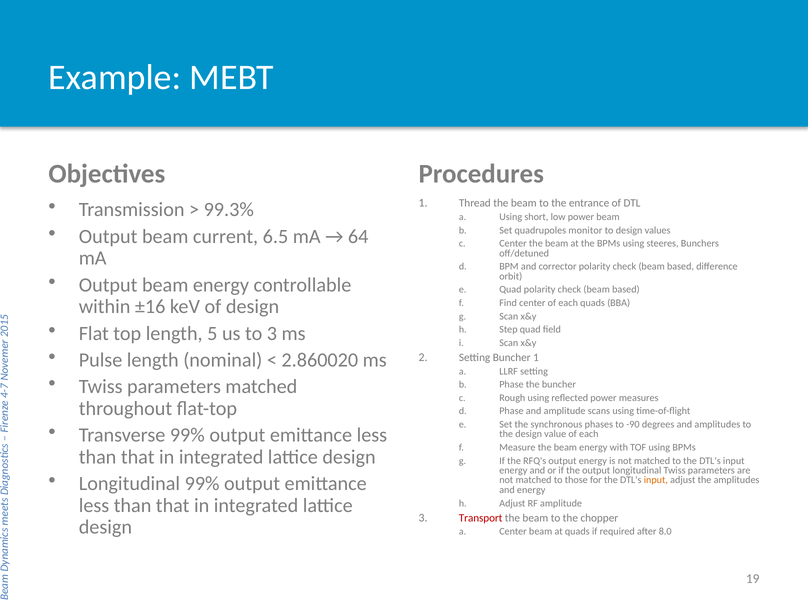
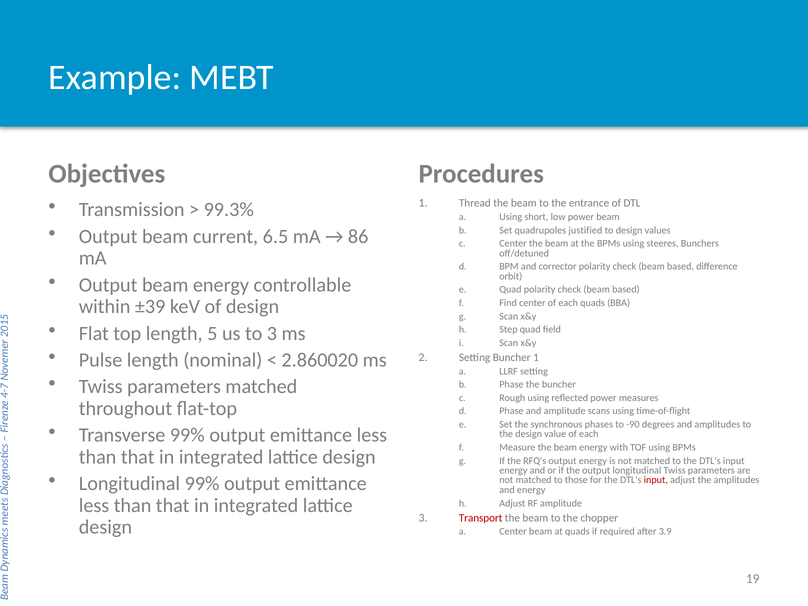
64: 64 -> 86
monitor: monitor -> justified
±16: ±16 -> ±39
input at (656, 480) colour: orange -> red
8.0: 8.0 -> 3.9
